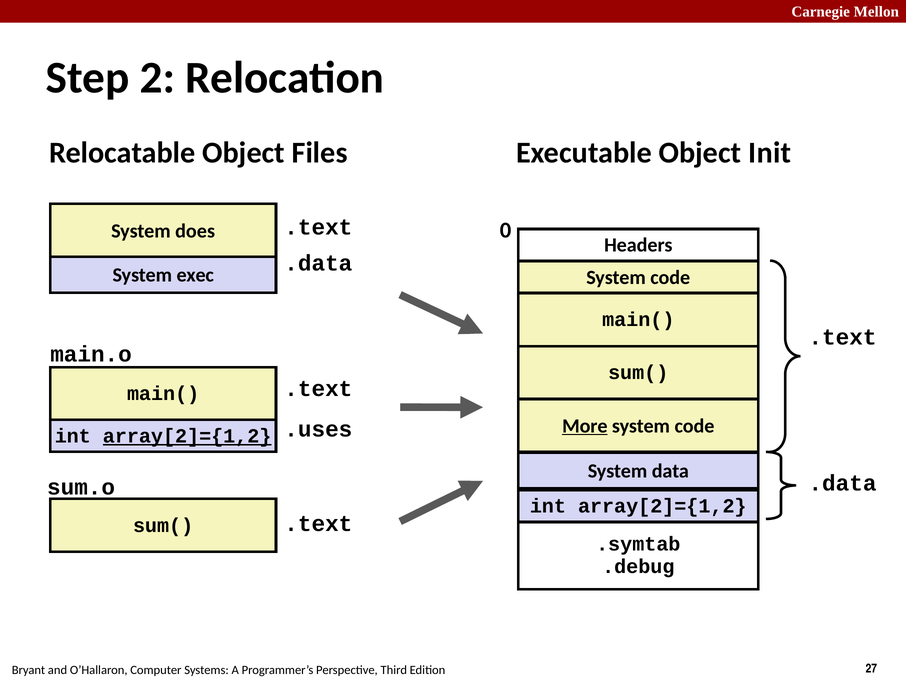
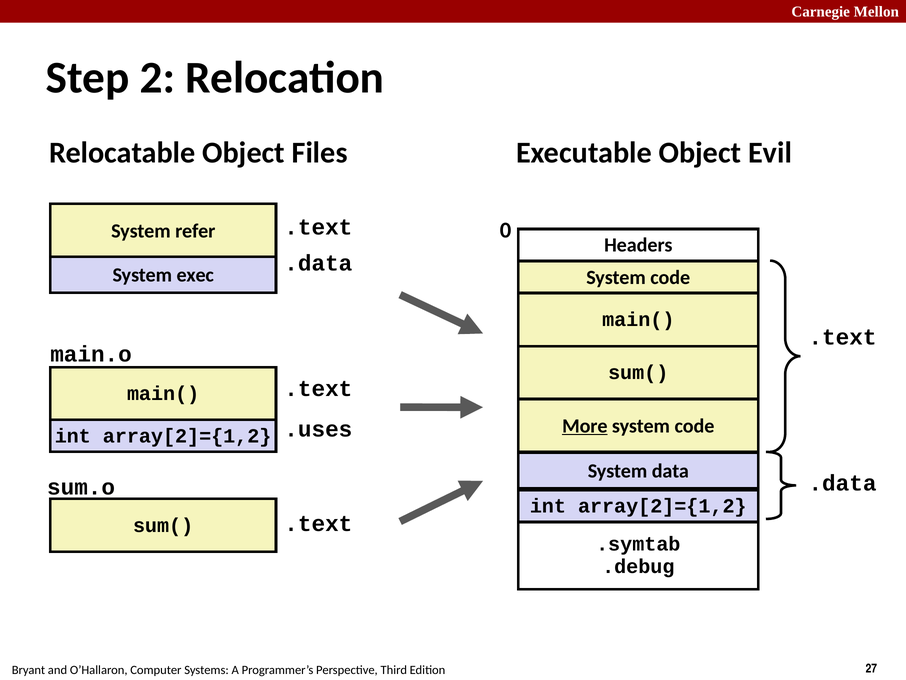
Init: Init -> Evil
does: does -> refer
array[2]={1,2 at (187, 436) underline: present -> none
